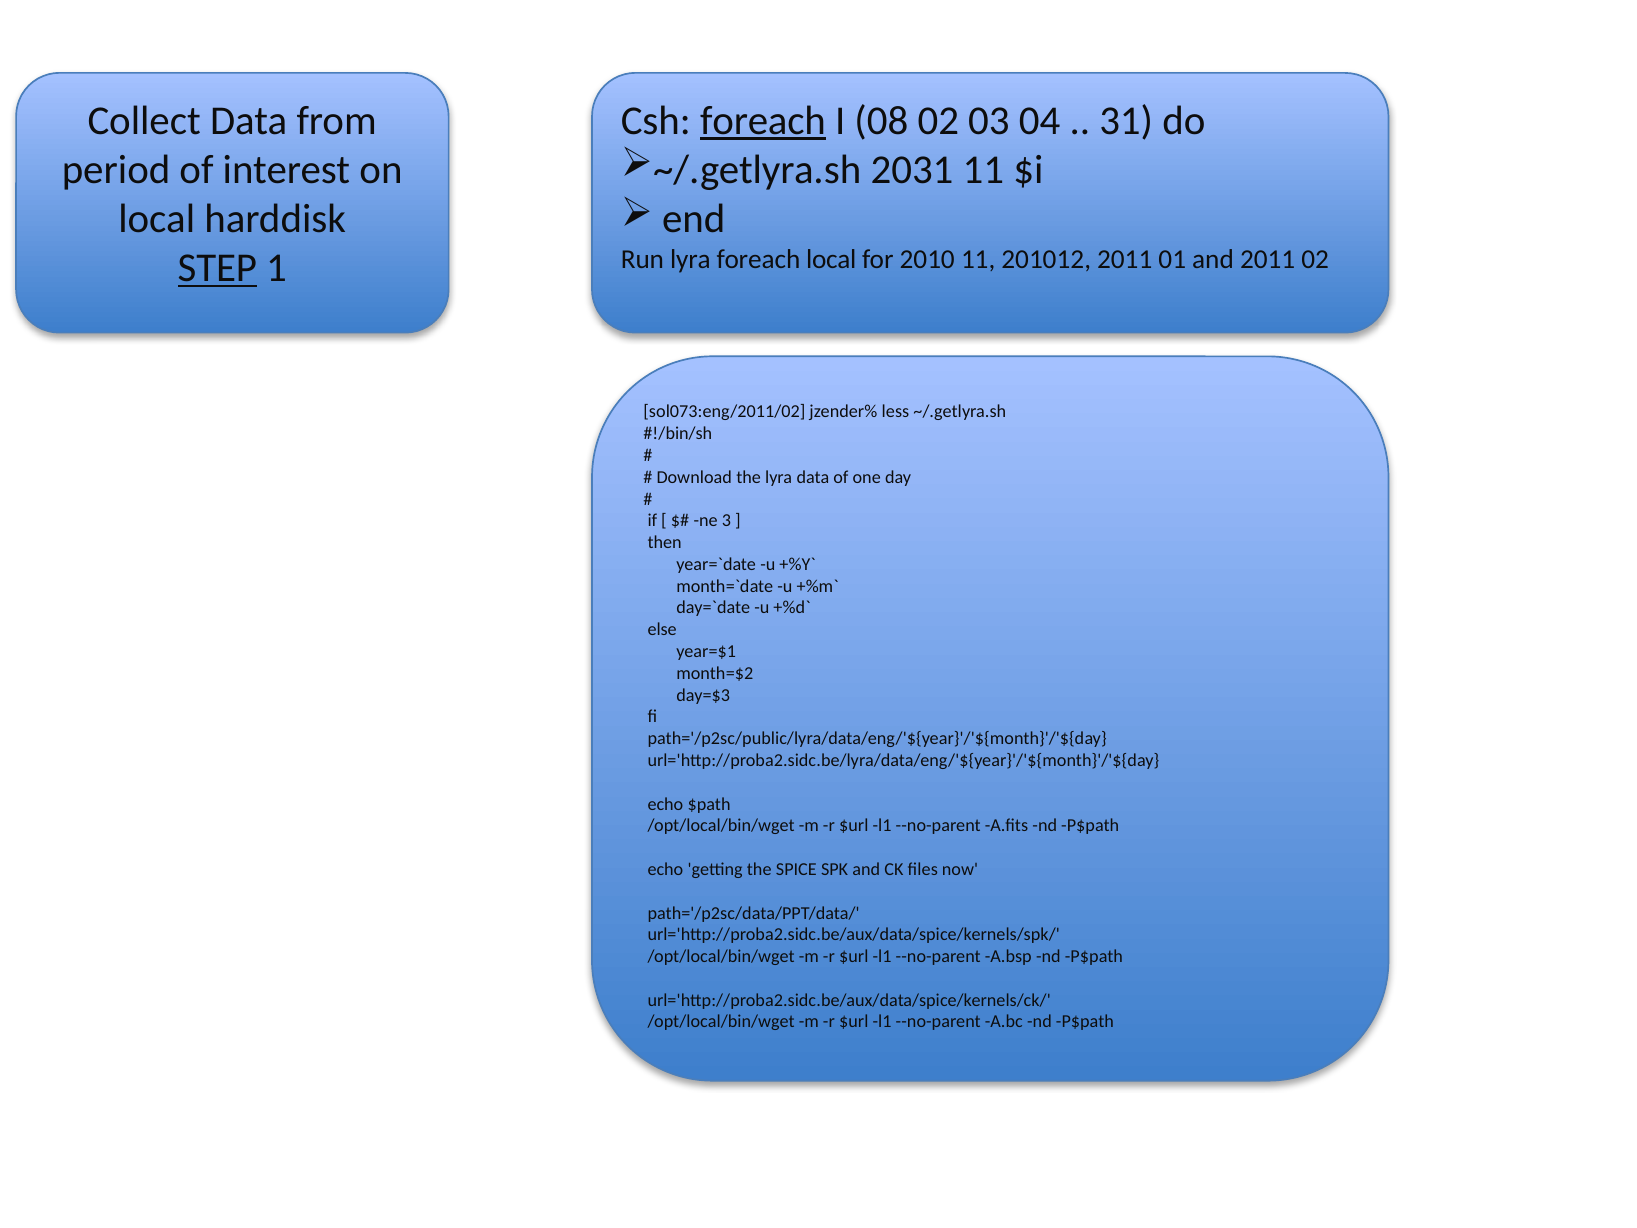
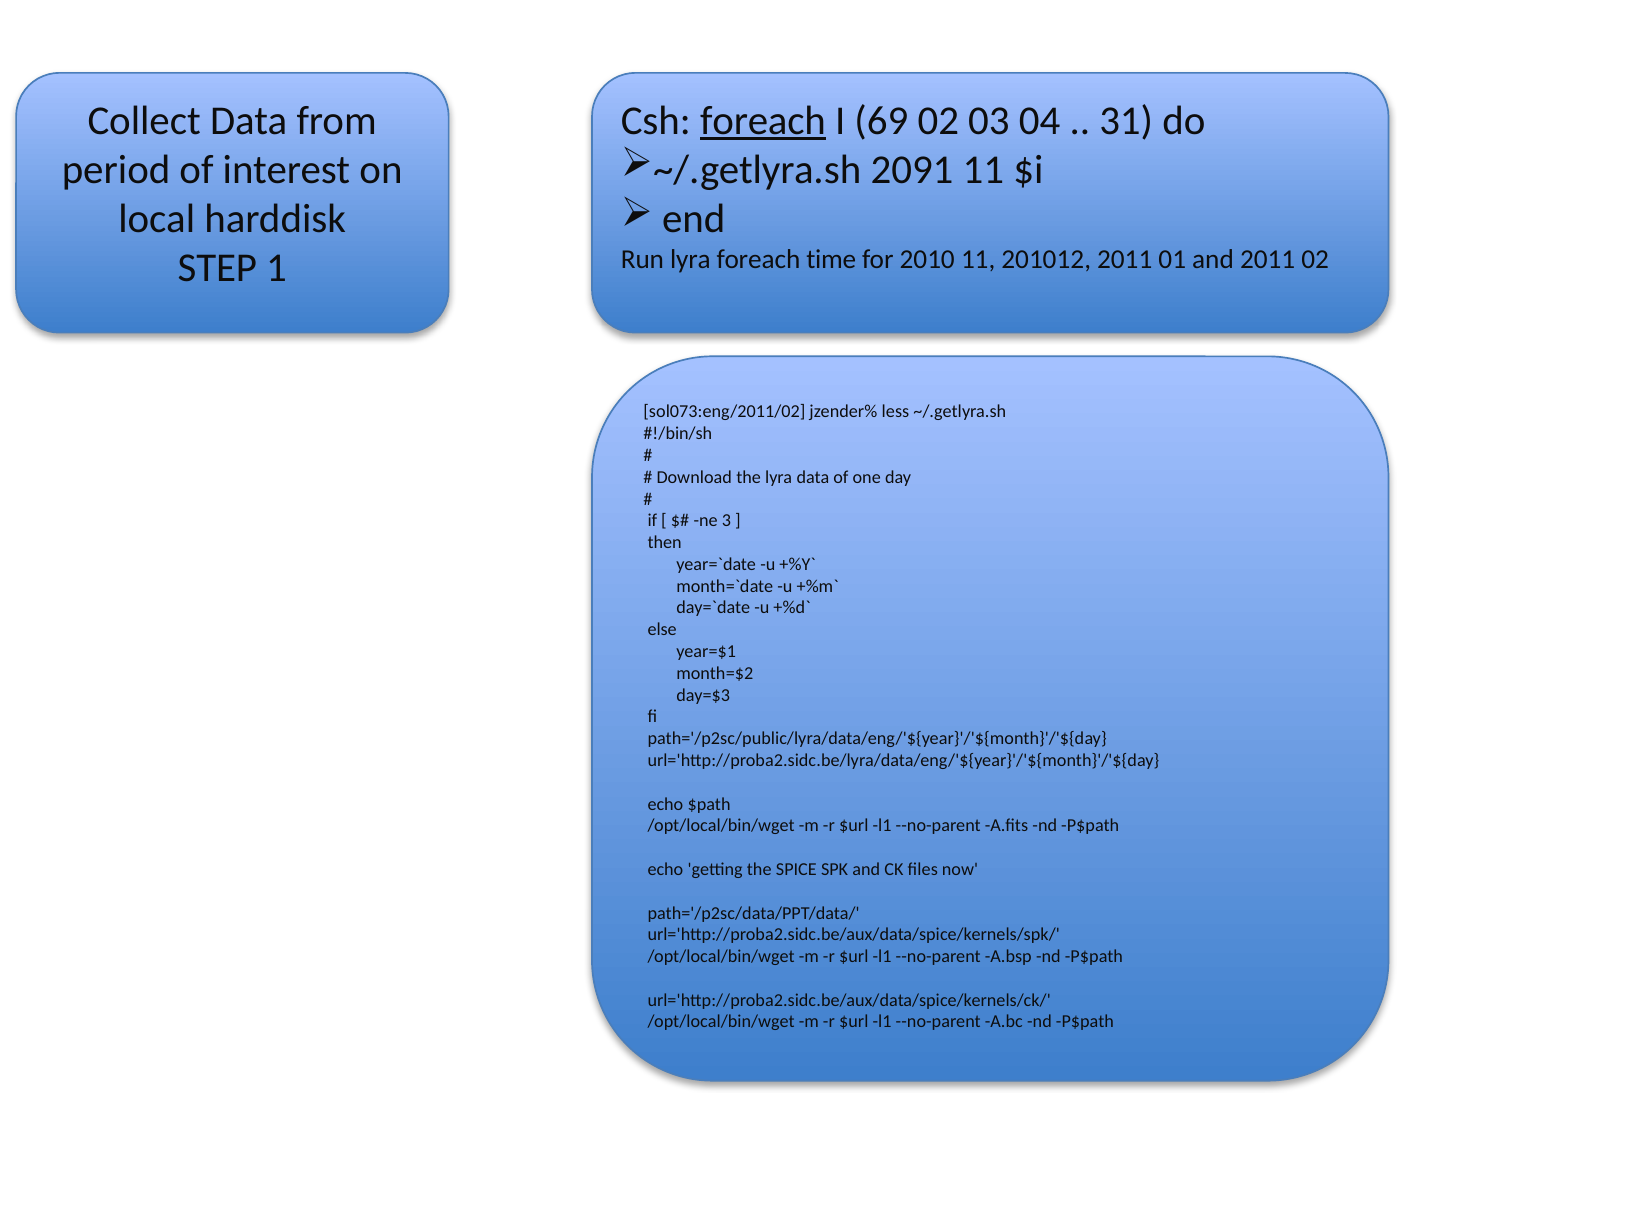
08: 08 -> 69
2031: 2031 -> 2091
foreach local: local -> time
STEP underline: present -> none
